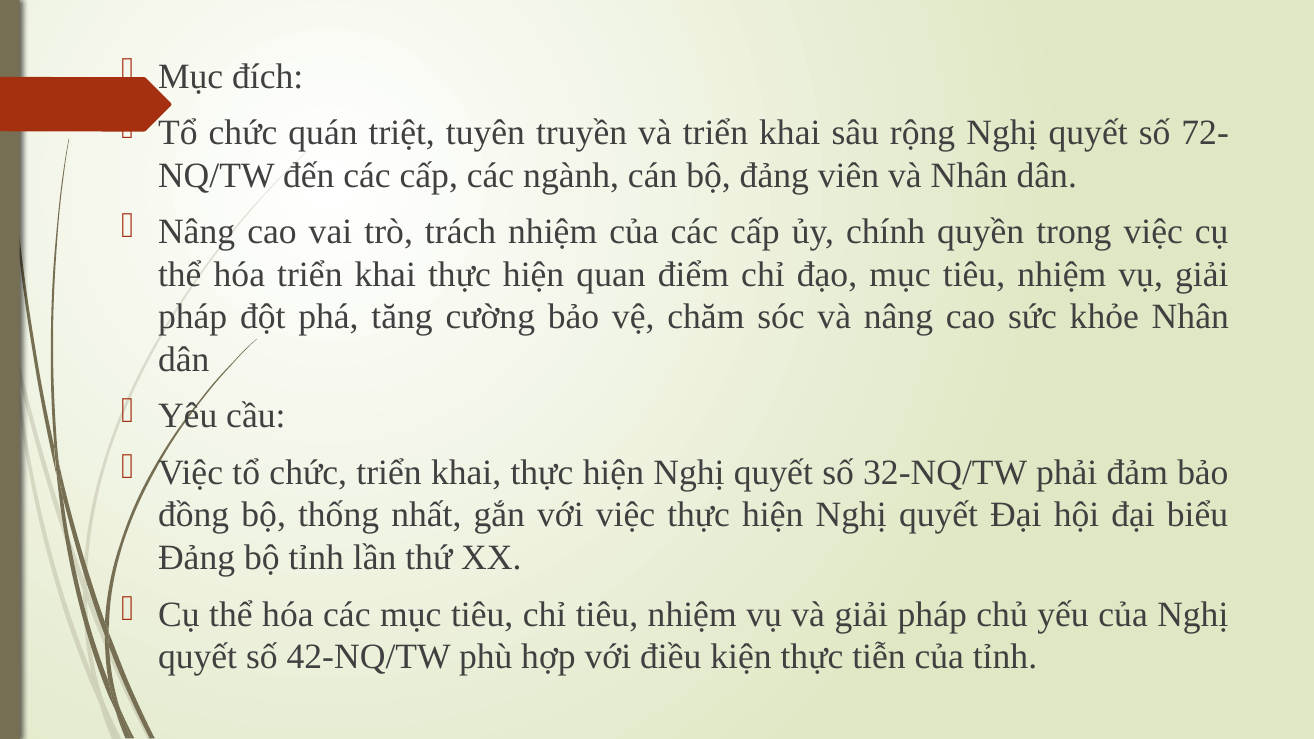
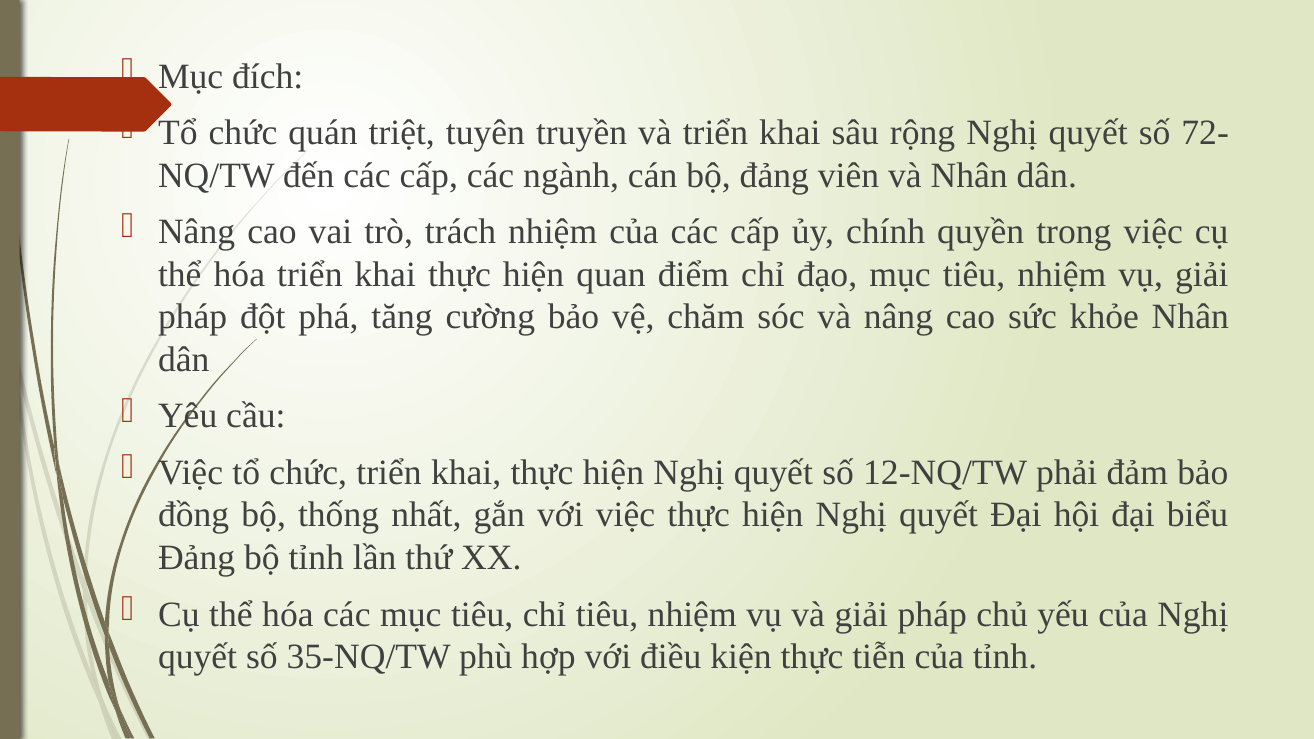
32-NQ/TW: 32-NQ/TW -> 12-NQ/TW
42-NQ/TW: 42-NQ/TW -> 35-NQ/TW
